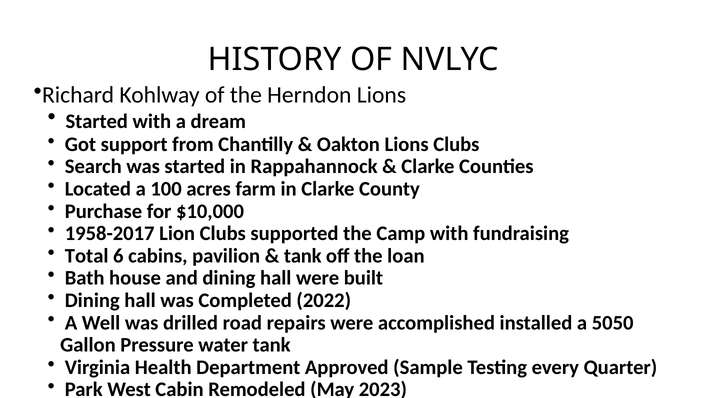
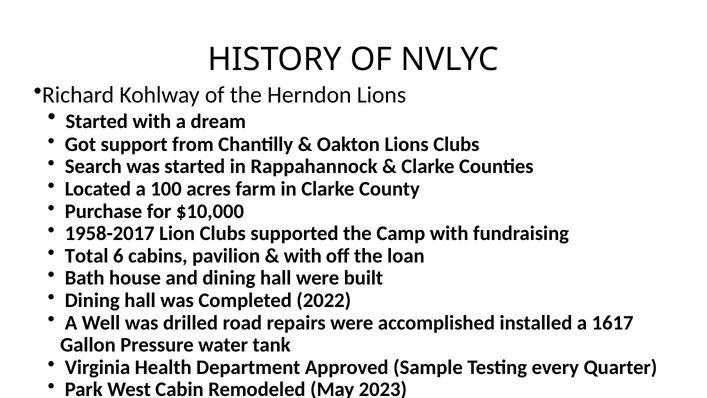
tank at (303, 256): tank -> with
5050: 5050 -> 1617
